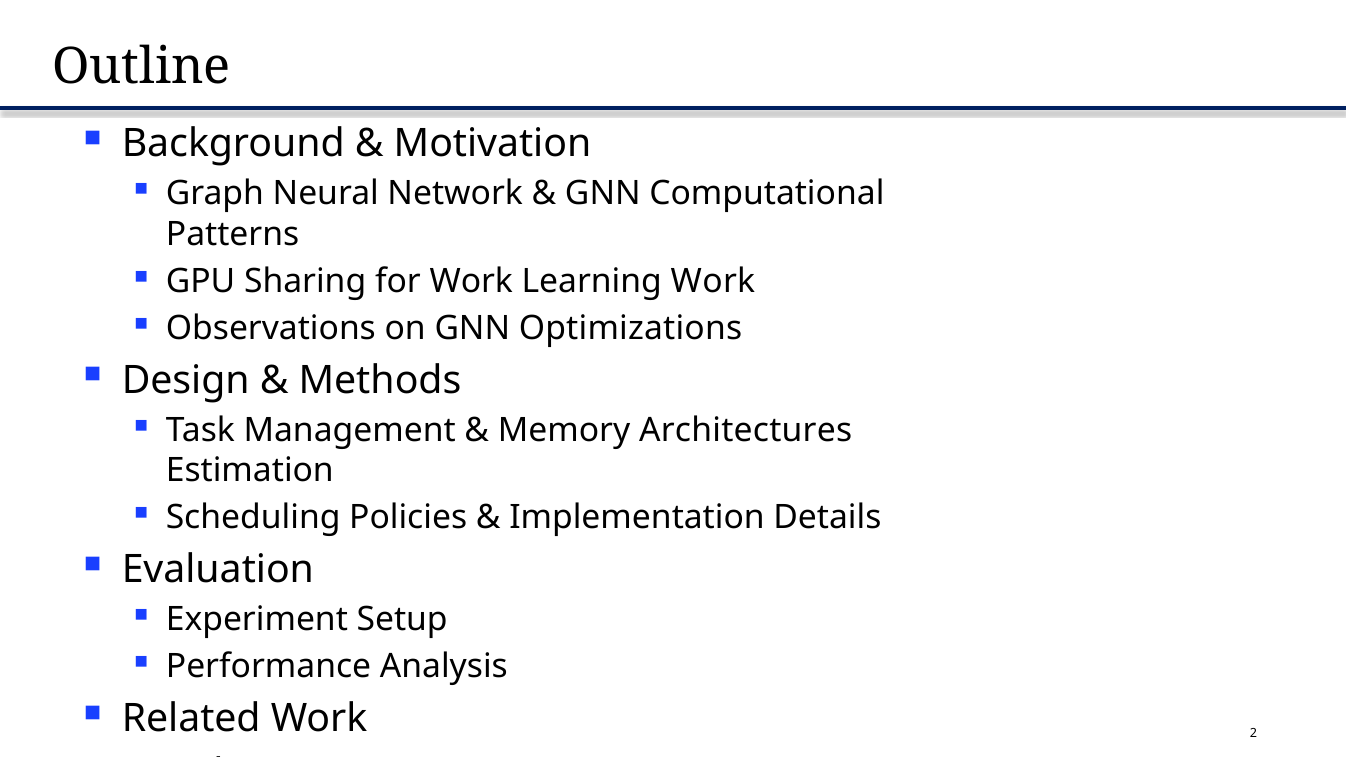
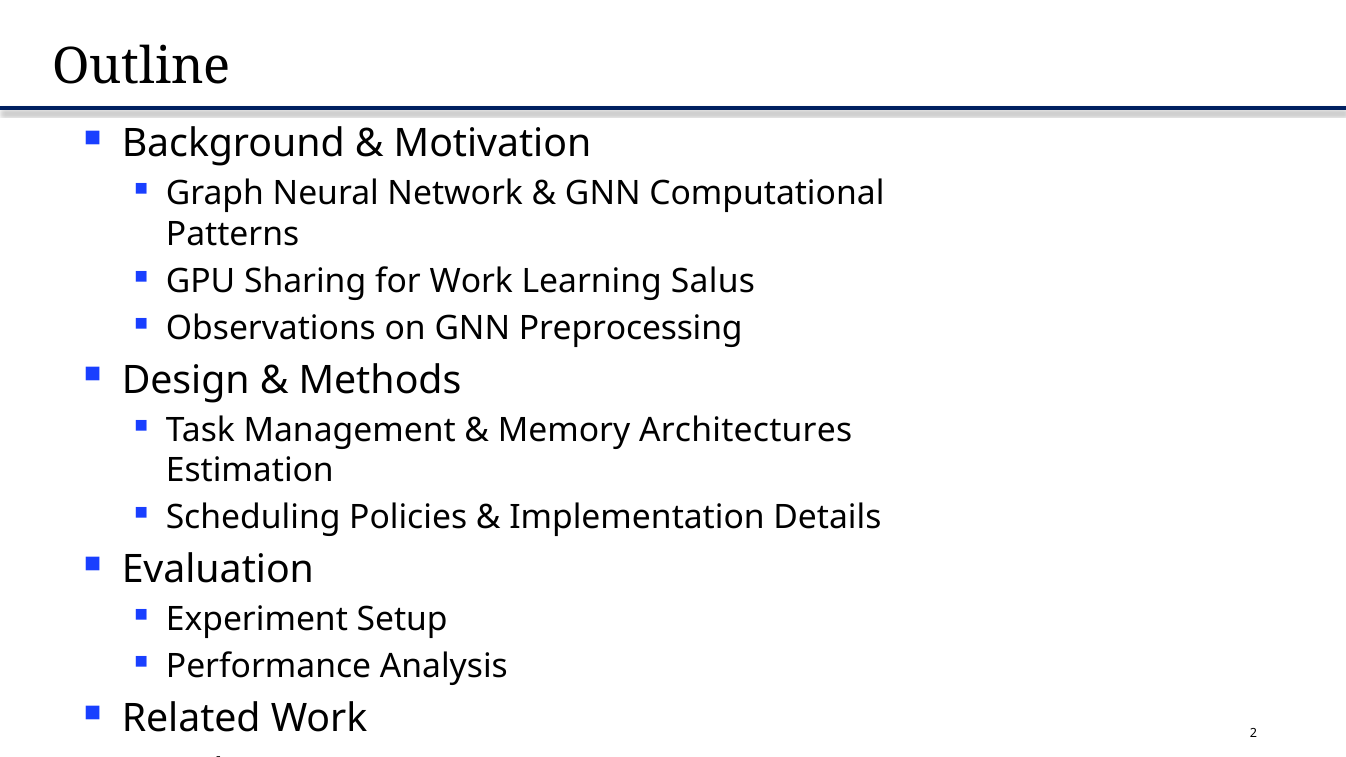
Learning Work: Work -> Salus
Optimizations: Optimizations -> Preprocessing
